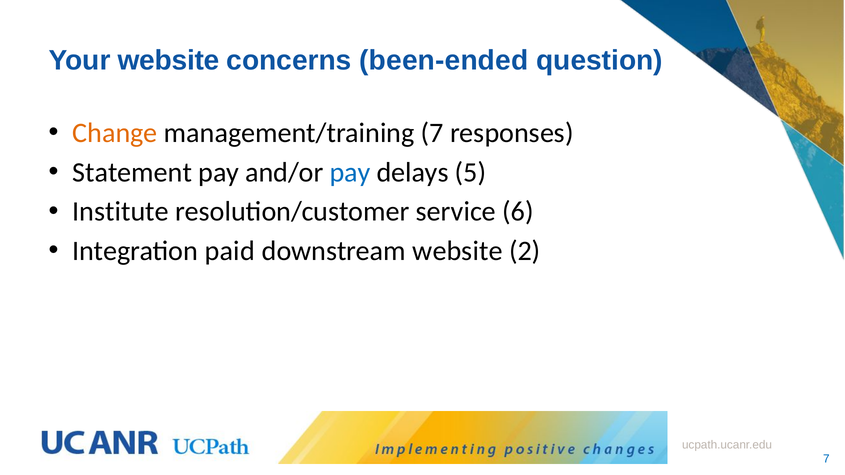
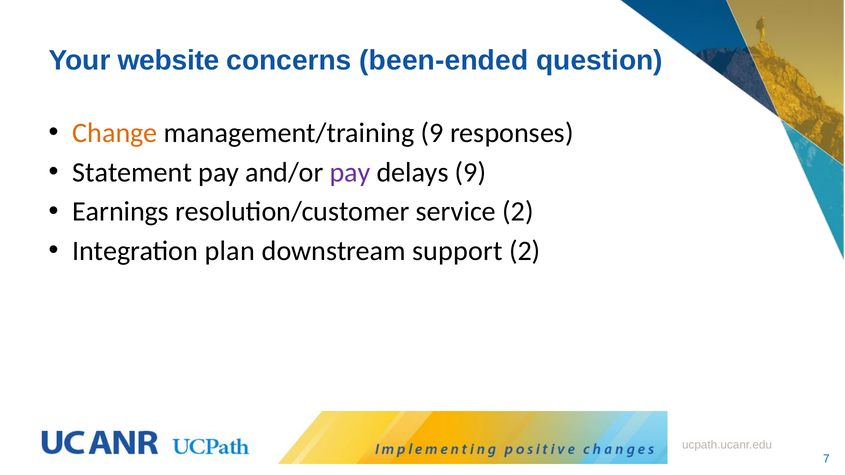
management/training 7: 7 -> 9
pay at (350, 172) colour: blue -> purple
delays 5: 5 -> 9
Institute: Institute -> Earnings
service 6: 6 -> 2
paid: paid -> plan
downstream website: website -> support
